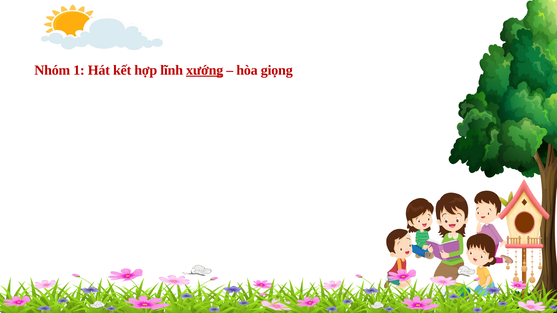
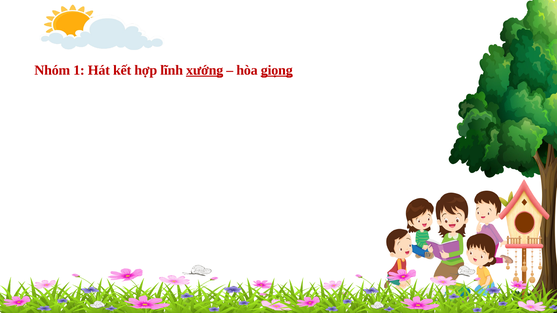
giọng underline: none -> present
